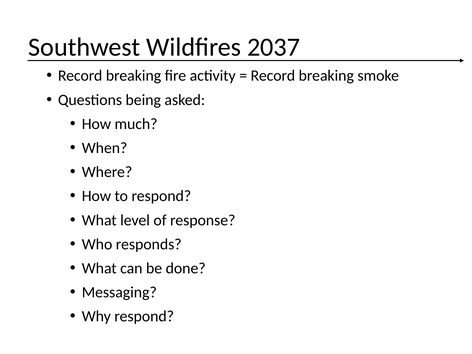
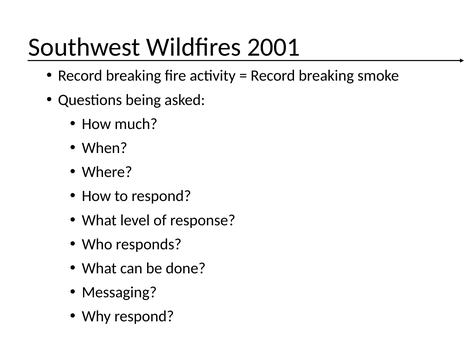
2037: 2037 -> 2001
